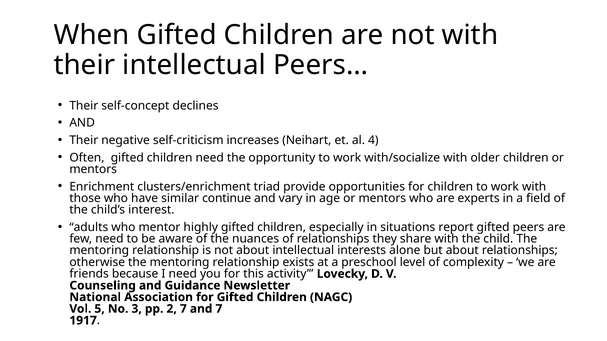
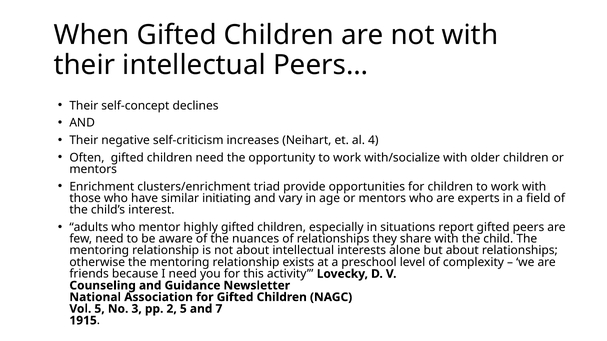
continue: continue -> initiating
2 7: 7 -> 5
1917: 1917 -> 1915
